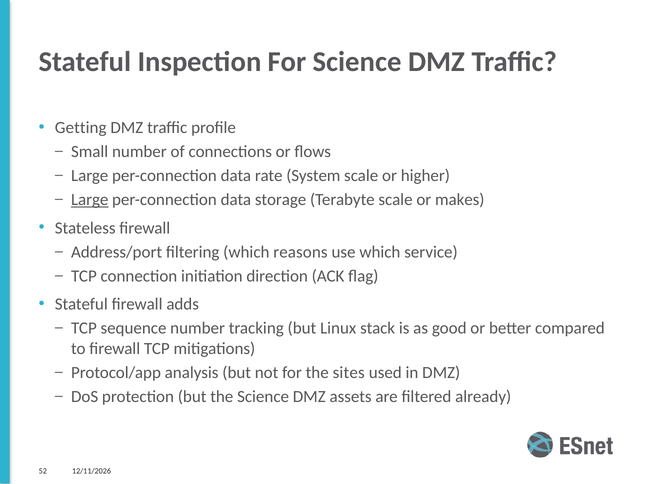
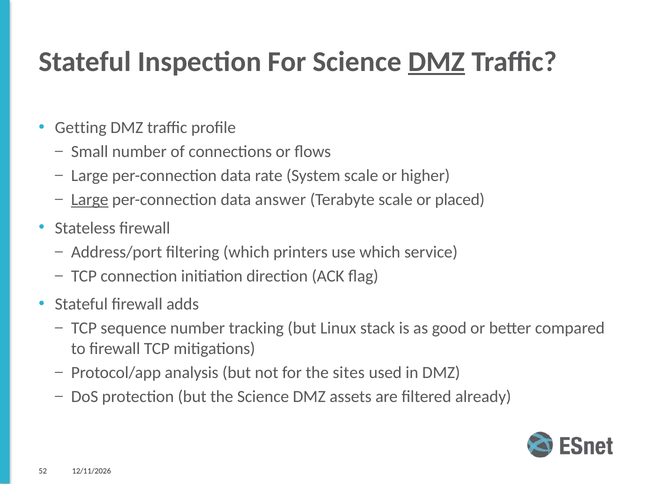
DMZ at (437, 62) underline: none -> present
storage: storage -> answer
makes: makes -> placed
reasons: reasons -> printers
